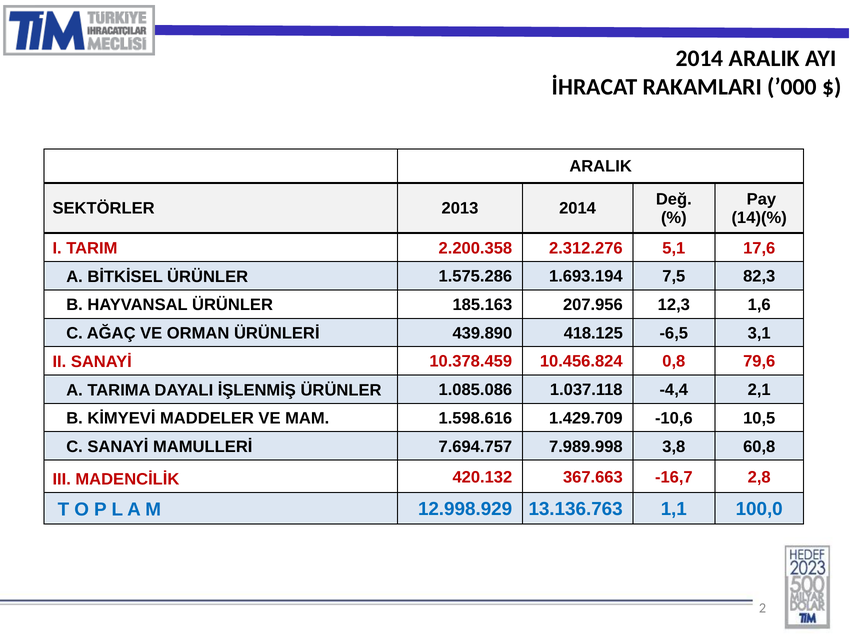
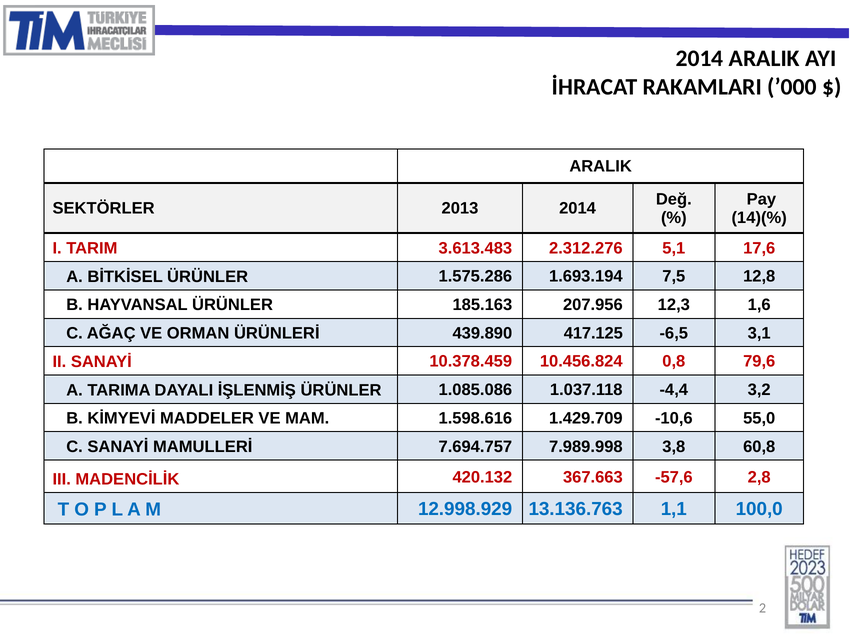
2.200.358: 2.200.358 -> 3.613.483
82,3: 82,3 -> 12,8
418.125: 418.125 -> 417.125
2,1: 2,1 -> 3,2
10,5: 10,5 -> 55,0
-16,7: -16,7 -> -57,6
